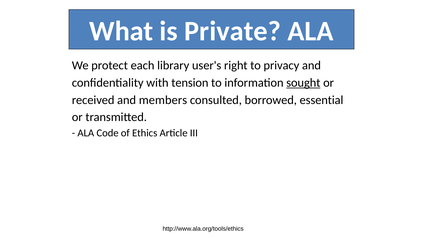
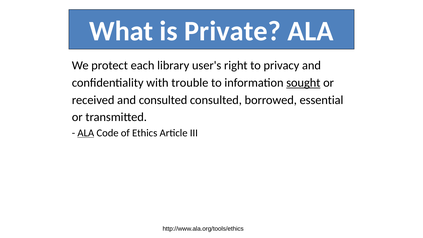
tension: tension -> trouble
and members: members -> consulted
ALA at (86, 133) underline: none -> present
